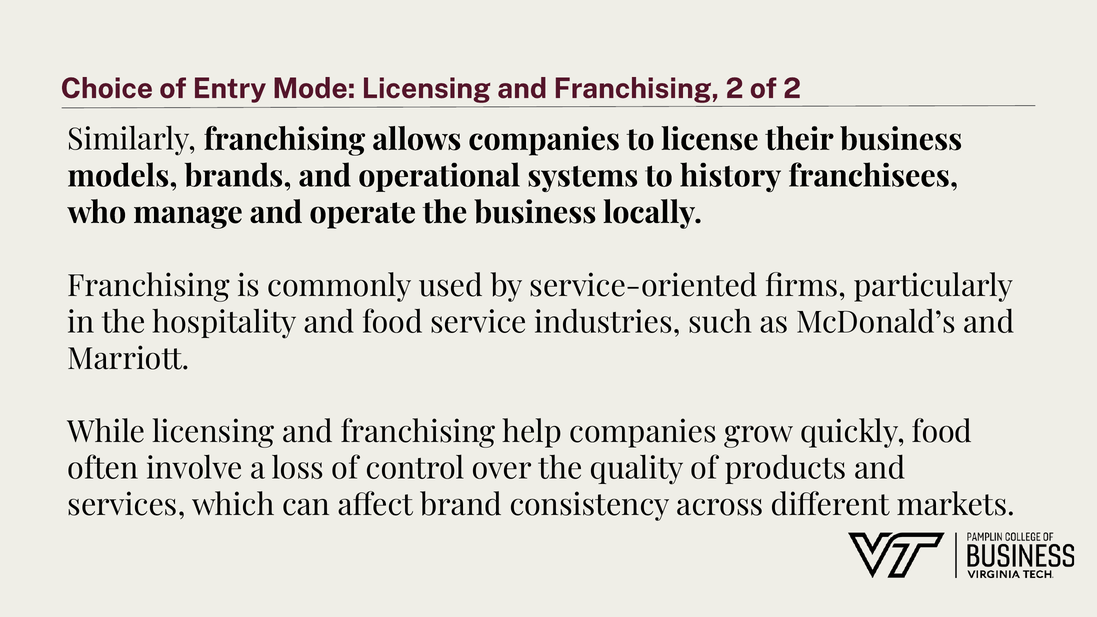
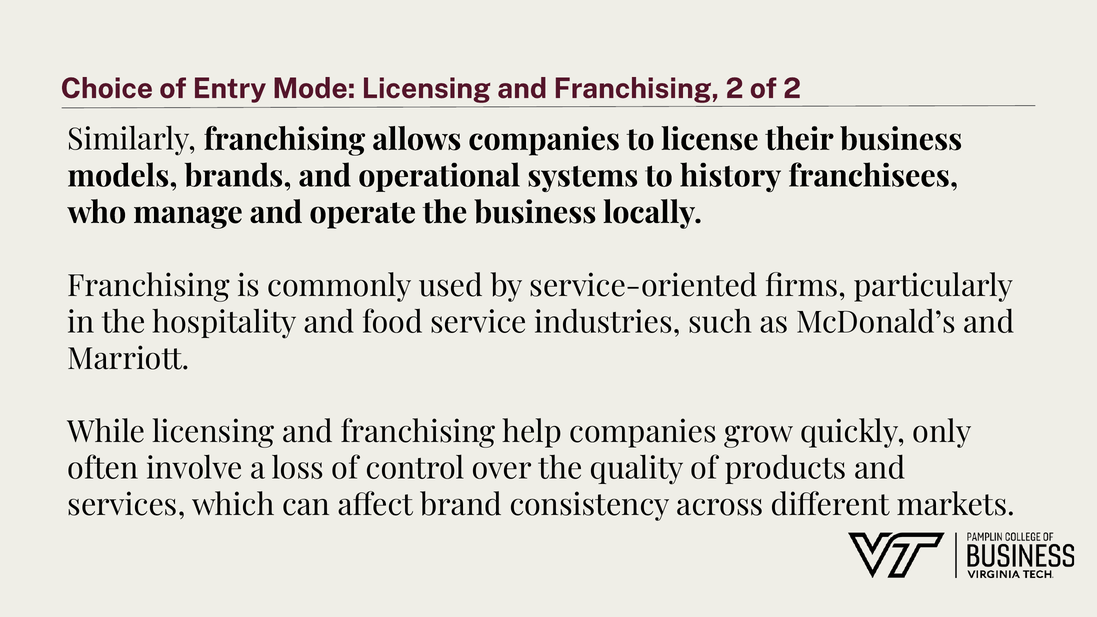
quickly food: food -> only
